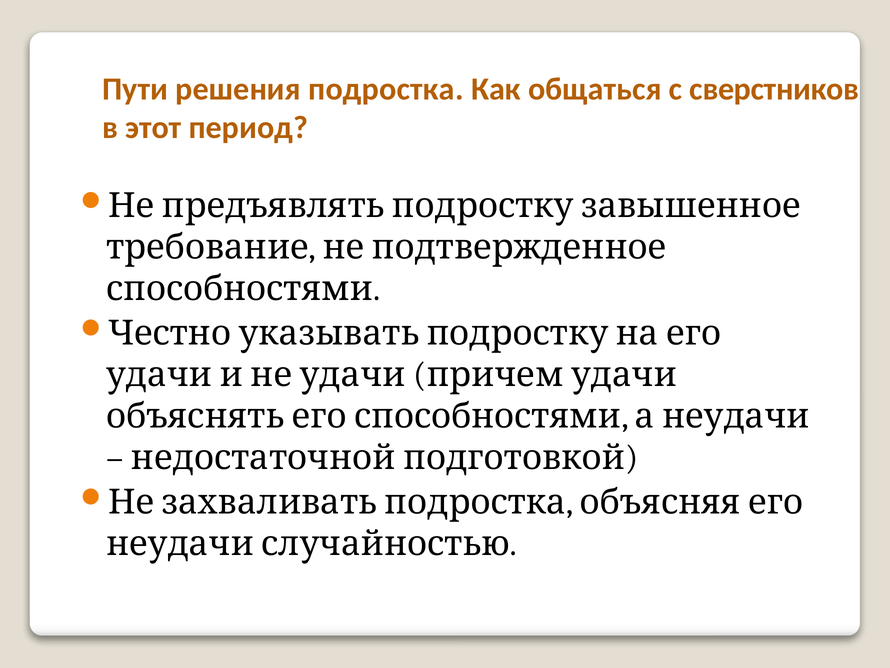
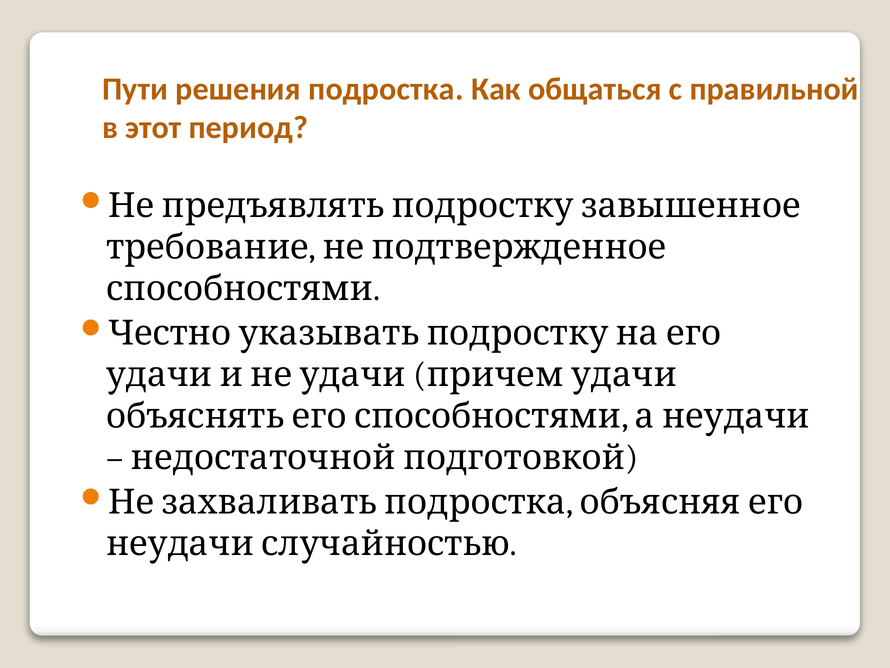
сверстников: сверстников -> правильной
